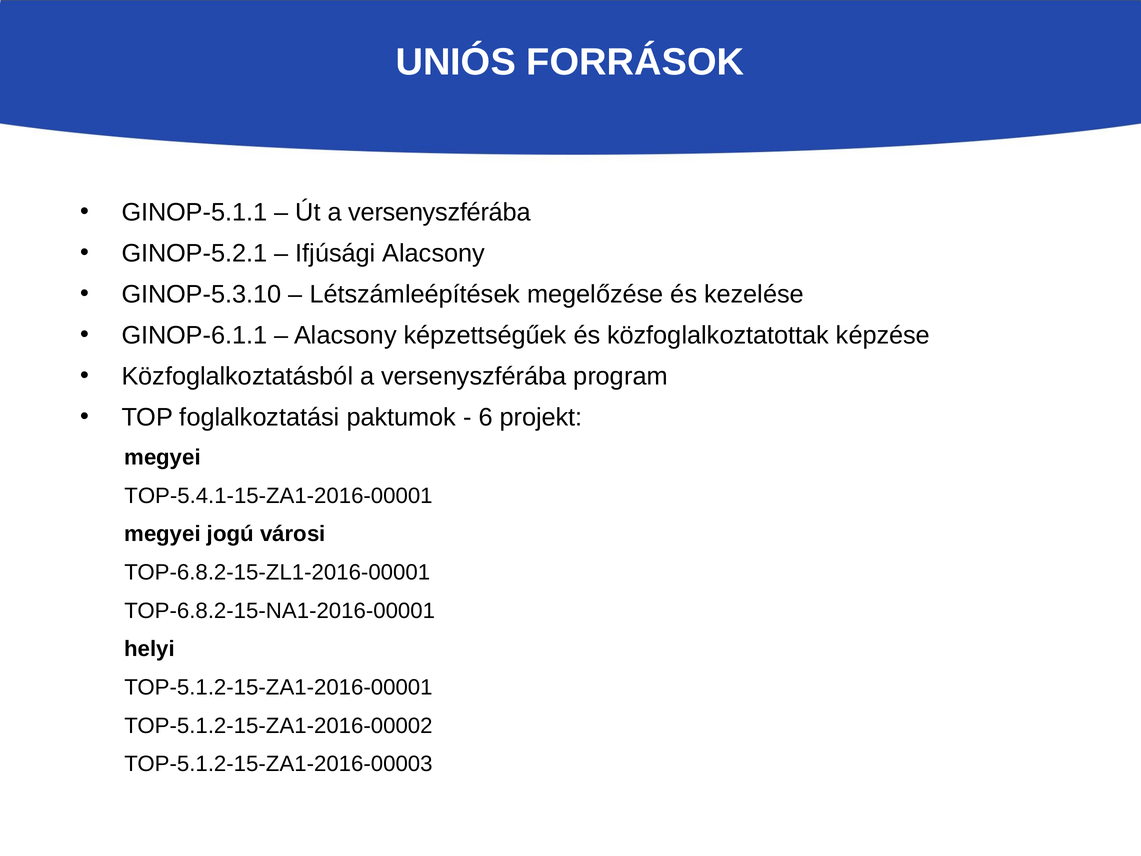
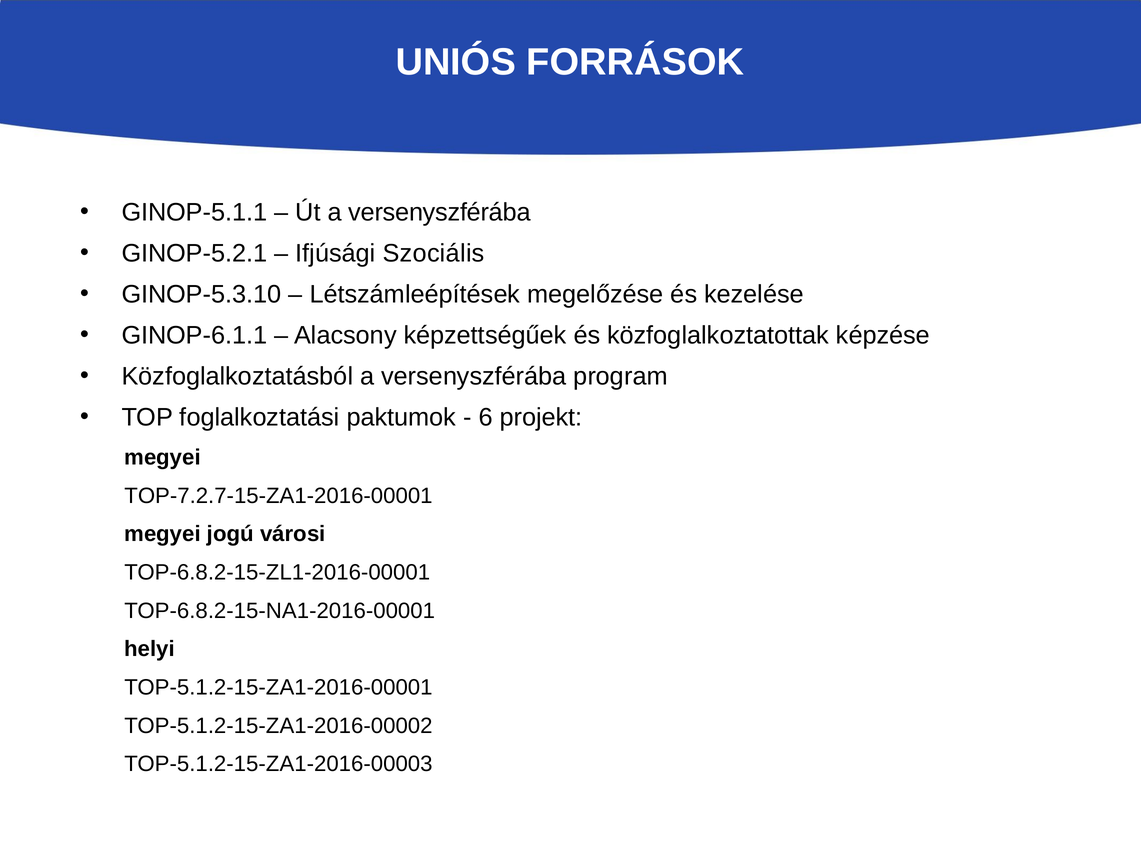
Ifjúsági Alacsony: Alacsony -> Szociális
TOP-5.4.1-15-ZA1-2016-00001: TOP-5.4.1-15-ZA1-2016-00001 -> TOP-7.2.7-15-ZA1-2016-00001
